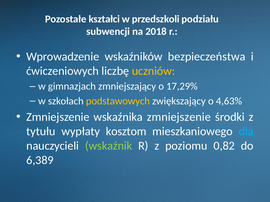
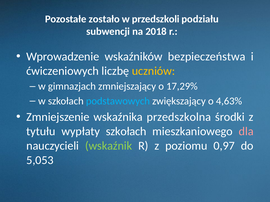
kształci: kształci -> zostało
podstawowych colour: yellow -> light blue
wskaźnika zmniejszenie: zmniejszenie -> przedszkolna
wypłaty kosztom: kosztom -> szkołach
dla colour: light blue -> pink
0,82: 0,82 -> 0,97
6,389: 6,389 -> 5,053
